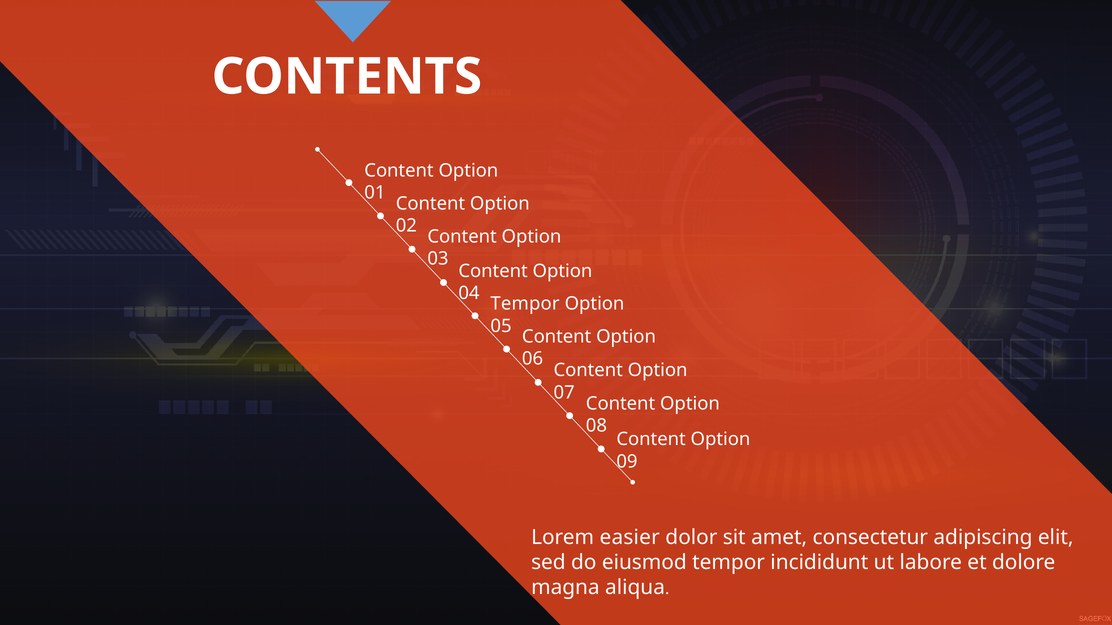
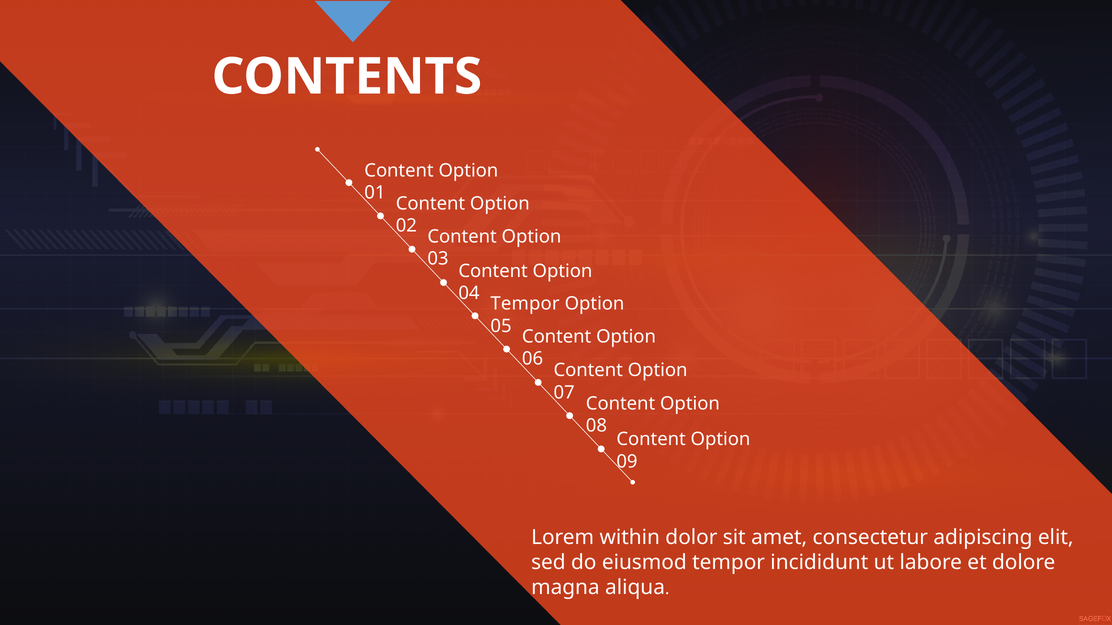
easier: easier -> within
